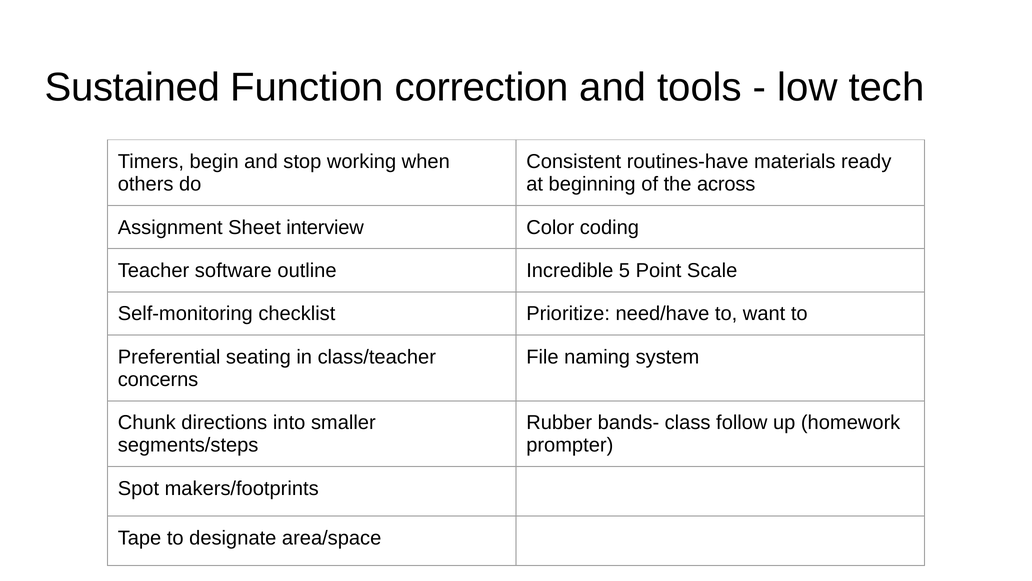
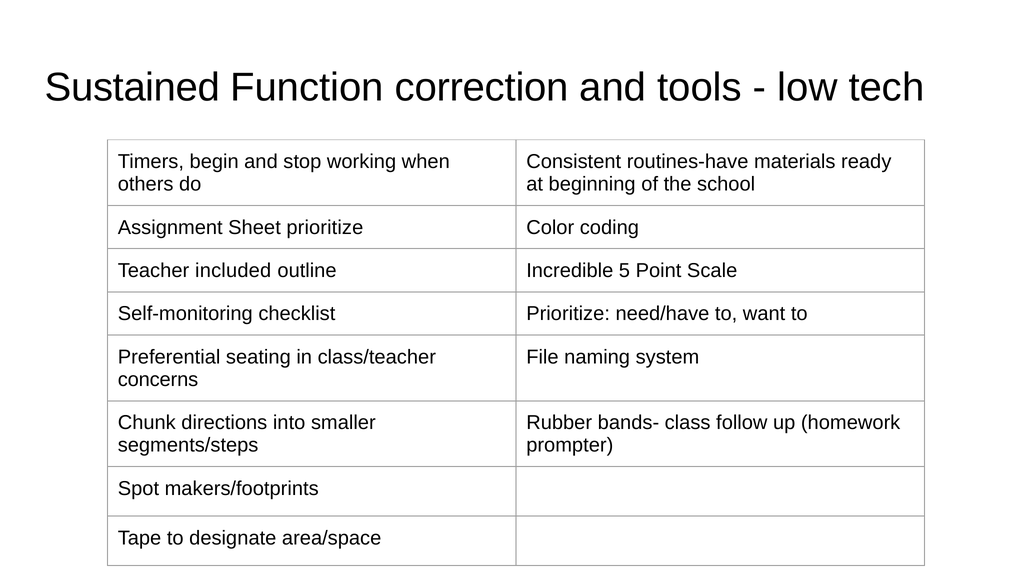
across: across -> school
Sheet interview: interview -> prioritize
software: software -> included
